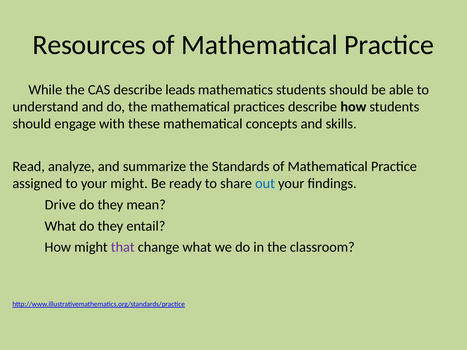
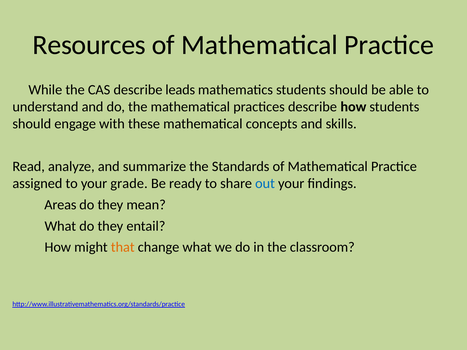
your might: might -> grade
Drive: Drive -> Areas
that colour: purple -> orange
